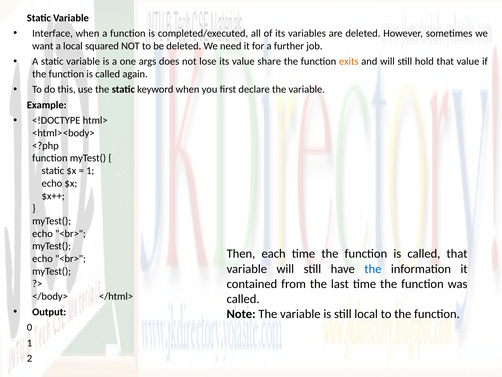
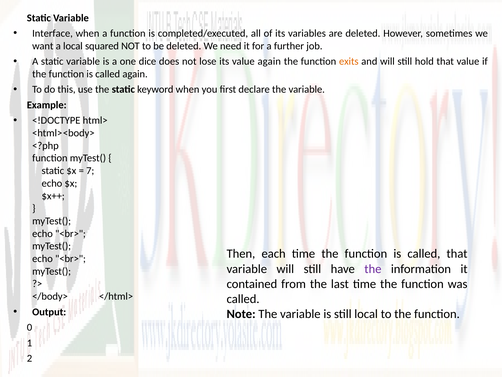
args: args -> dice
value share: share -> again
1 at (90, 171): 1 -> 7
the at (373, 269) colour: blue -> purple
